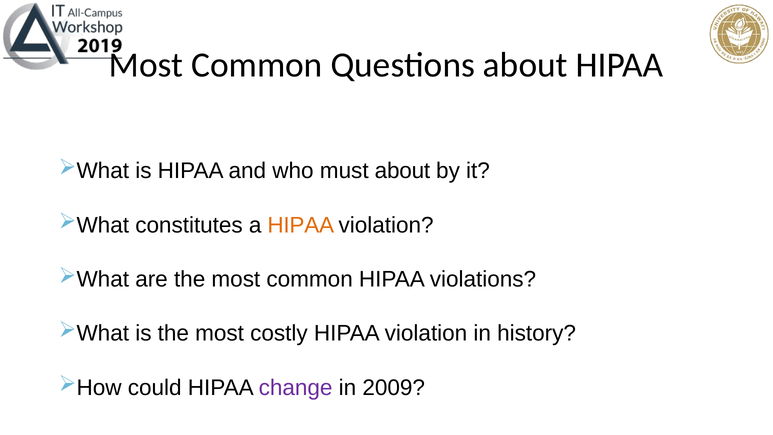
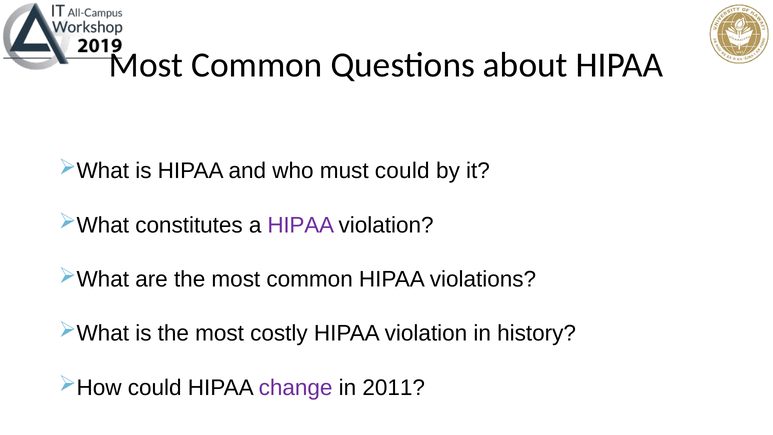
must about: about -> could
HIPAA at (301, 225) colour: orange -> purple
2009: 2009 -> 2011
